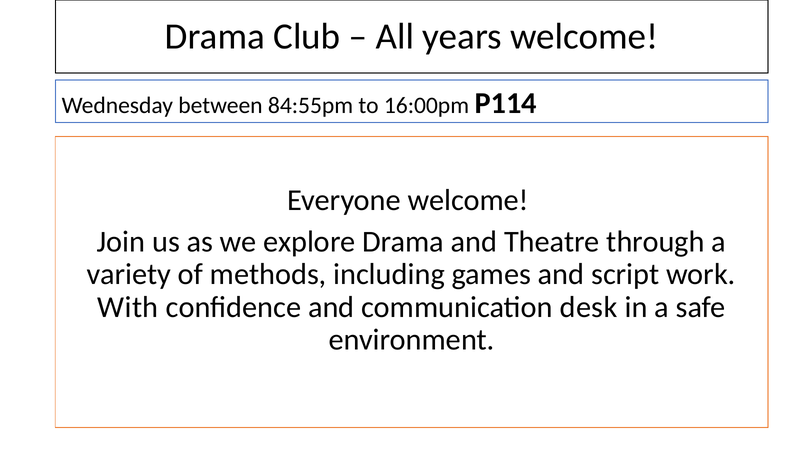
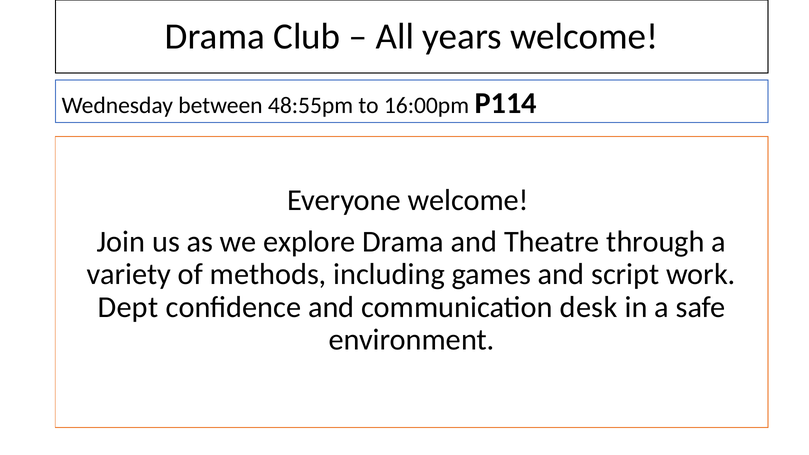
84:55pm: 84:55pm -> 48:55pm
With: With -> Dept
